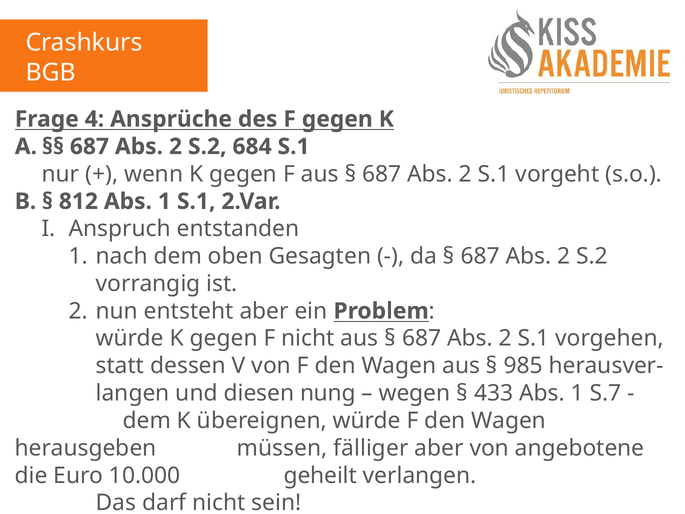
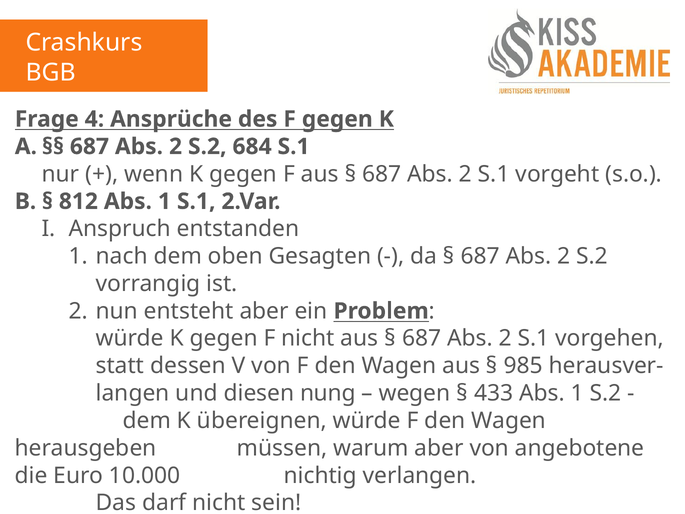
1 S.7: S.7 -> S.2
fälliger: fälliger -> warum
geheilt: geheilt -> nichtig
